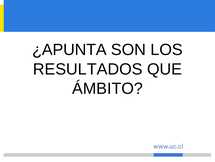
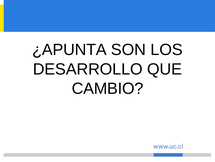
RESULTADOS: RESULTADOS -> DESARROLLO
ÁMBITO: ÁMBITO -> CAMBIO
